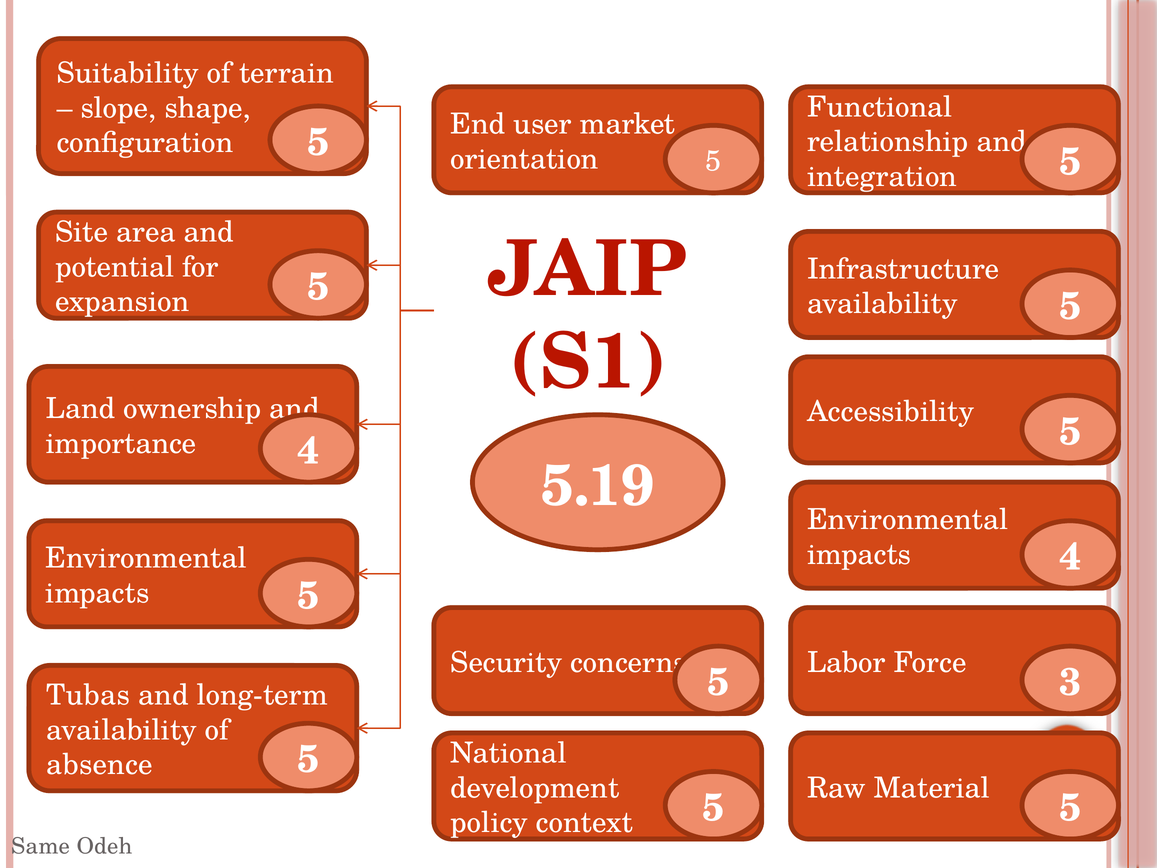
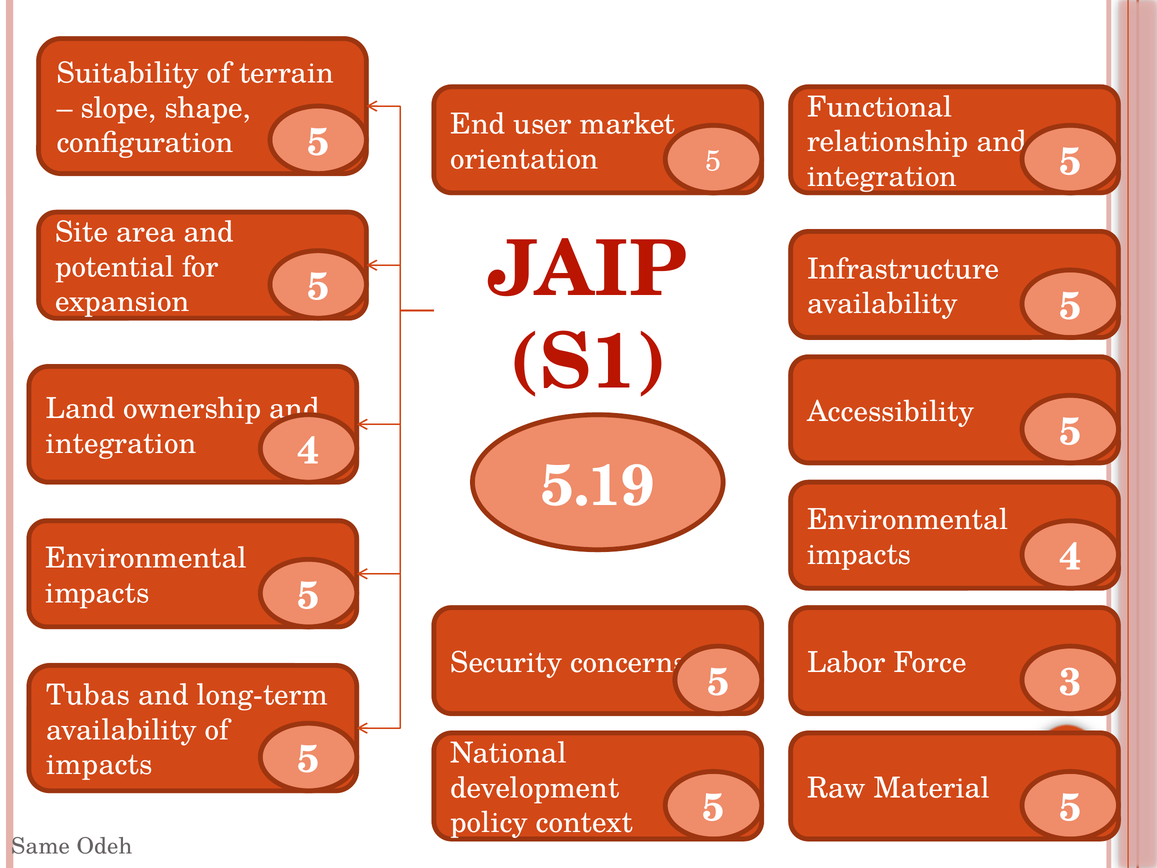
importance at (121, 444): importance -> integration
absence at (100, 765): absence -> impacts
